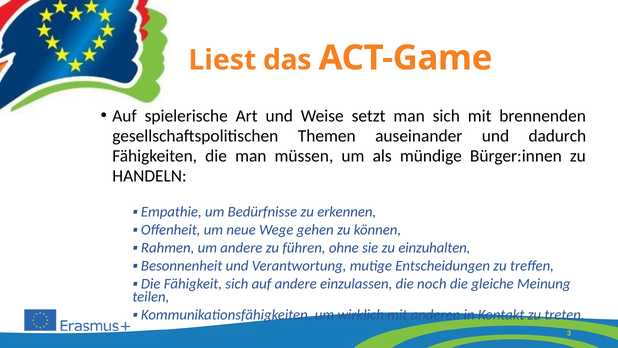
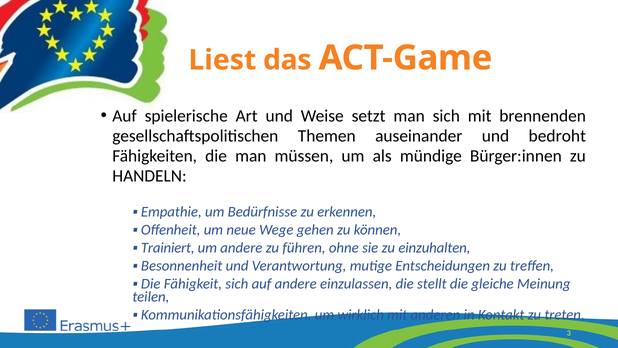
dadurch: dadurch -> bedroht
Rahmen: Rahmen -> Trainiert
noch: noch -> stellt
